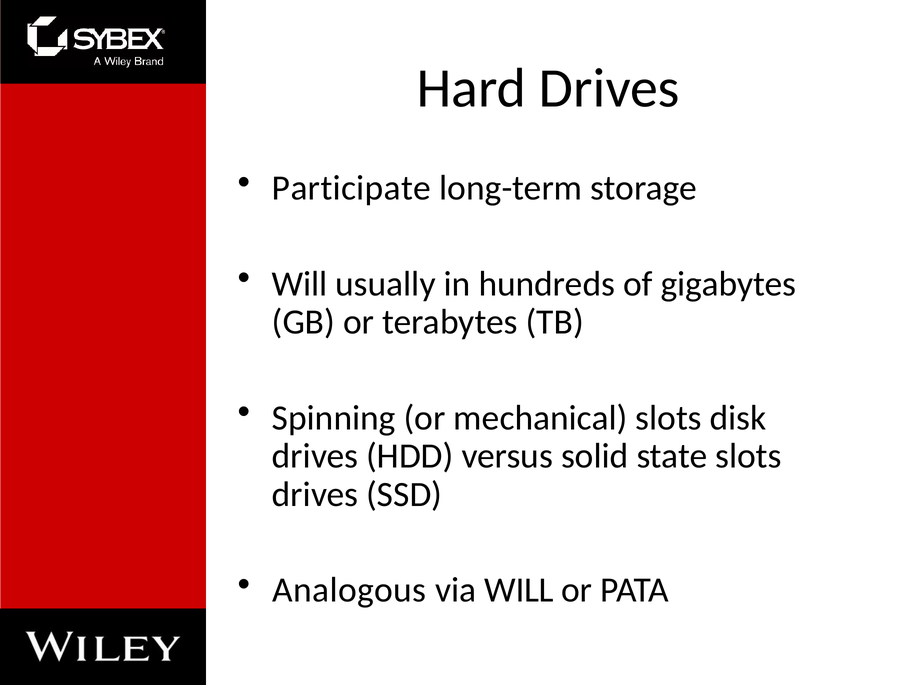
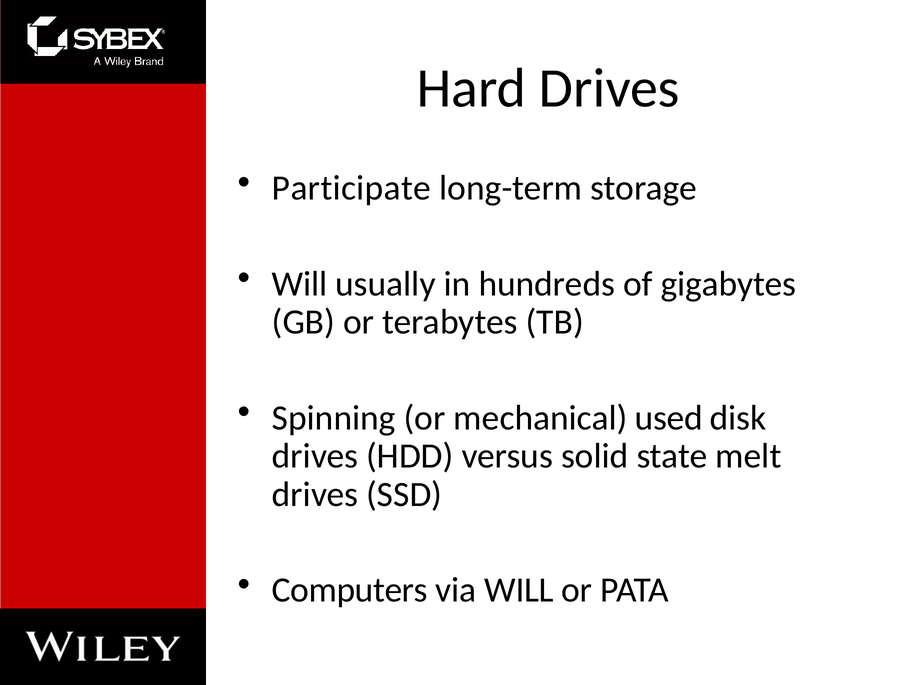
mechanical slots: slots -> used
state slots: slots -> melt
Analogous: Analogous -> Computers
